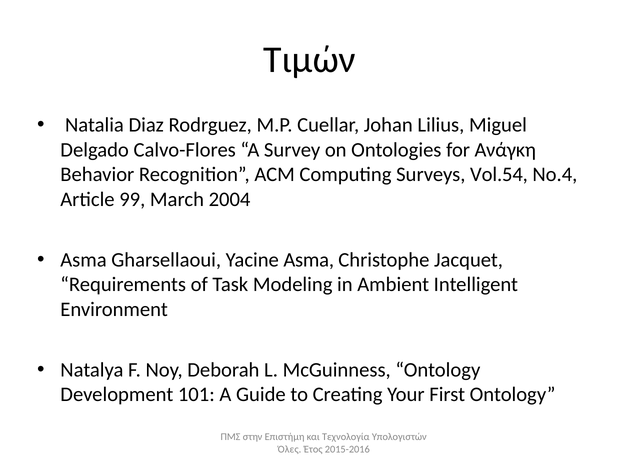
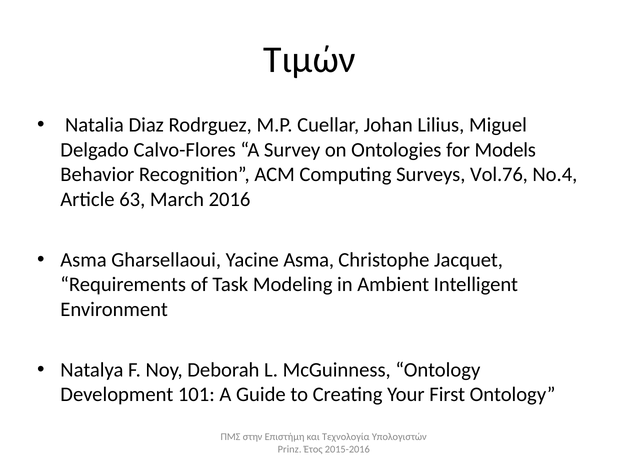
Ανάγκη: Ανάγκη -> Models
Vol.54: Vol.54 -> Vol.76
99: 99 -> 63
2004: 2004 -> 2016
Όλες: Όλες -> Prinz
